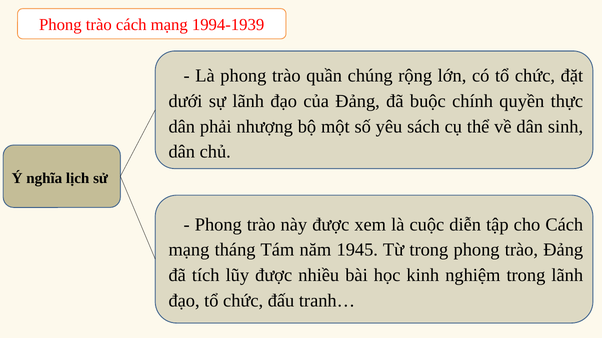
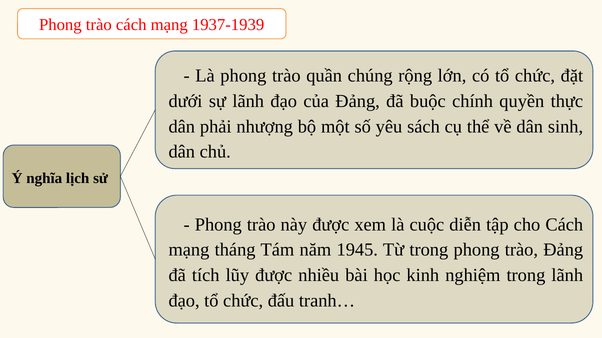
1994-1939: 1994-1939 -> 1937-1939
